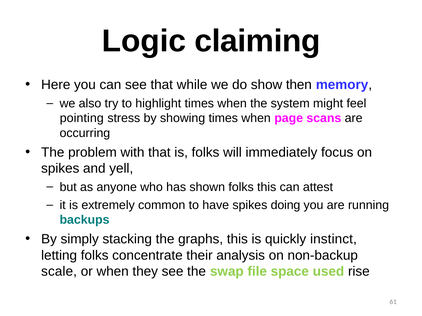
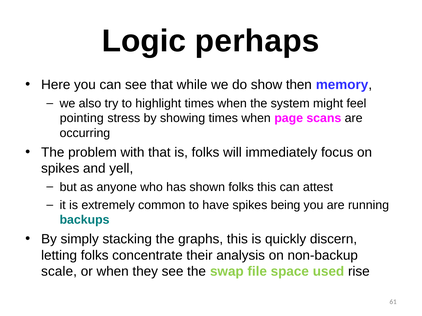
claiming: claiming -> perhaps
doing: doing -> being
instinct: instinct -> discern
